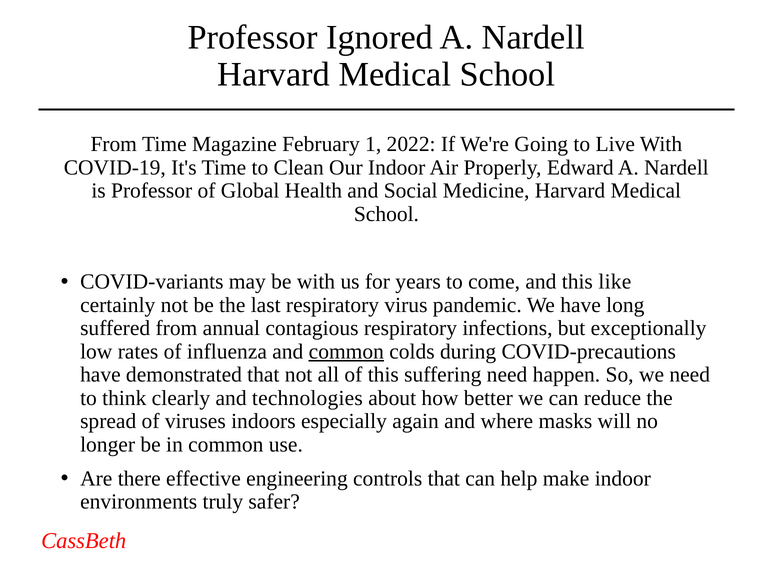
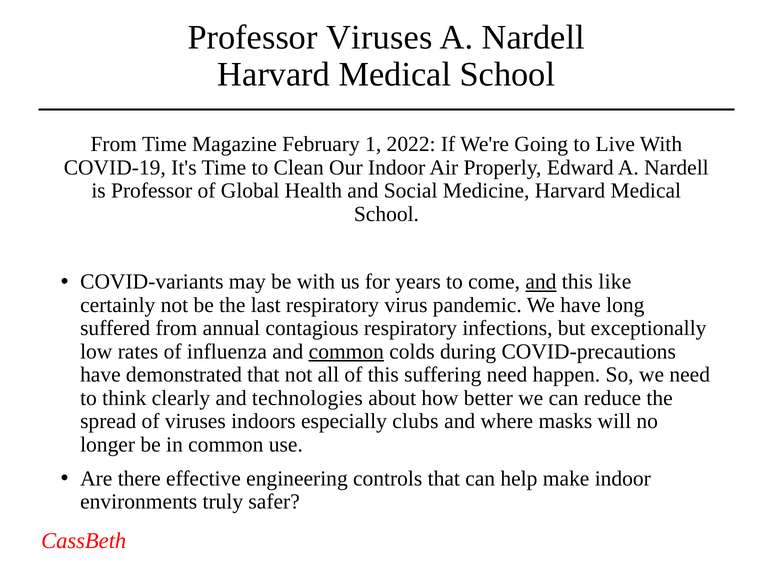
Professor Ignored: Ignored -> Viruses
and at (541, 282) underline: none -> present
again: again -> clubs
